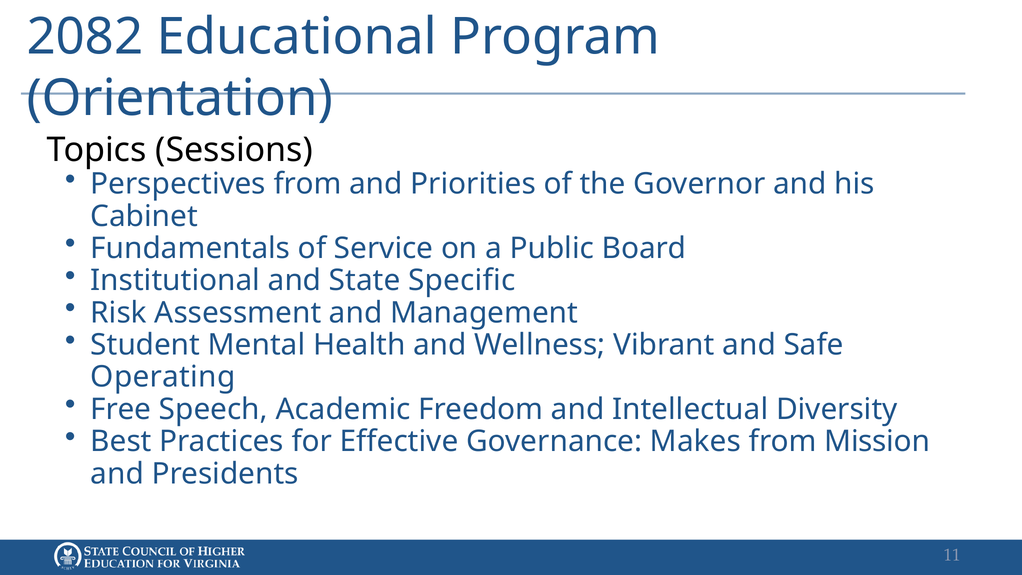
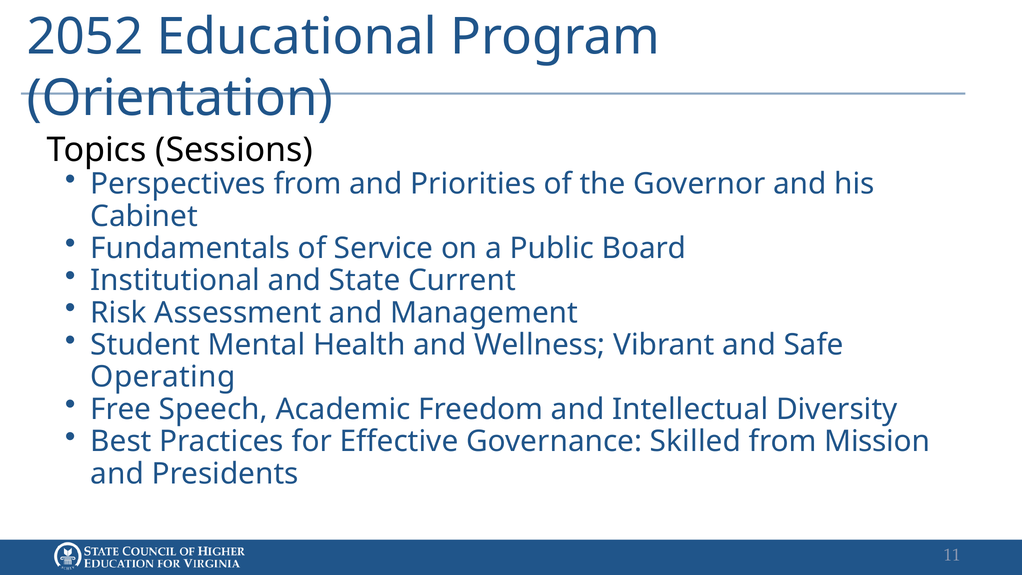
2082: 2082 -> 2052
Specific: Specific -> Current
Makes: Makes -> Skilled
